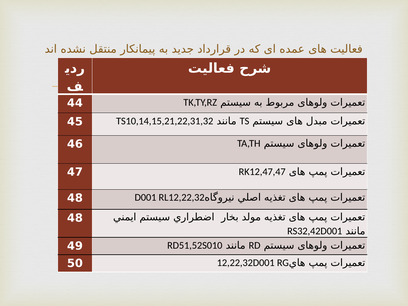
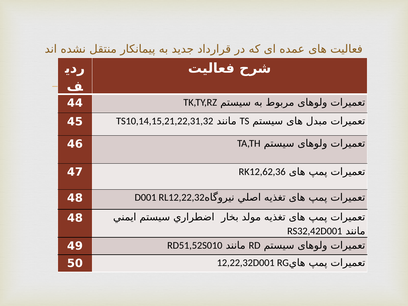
RK12,47,47: RK12,47,47 -> RK12,62,36
